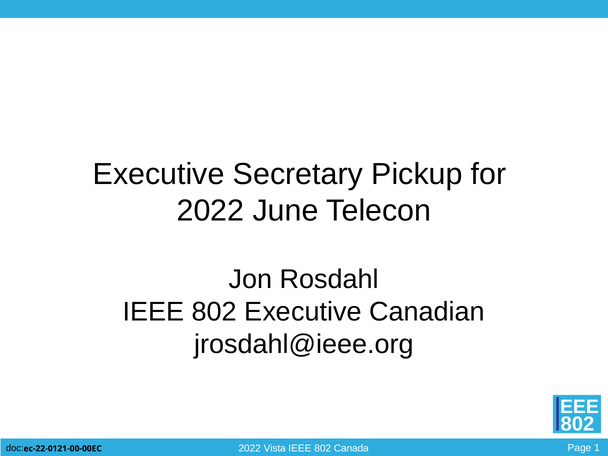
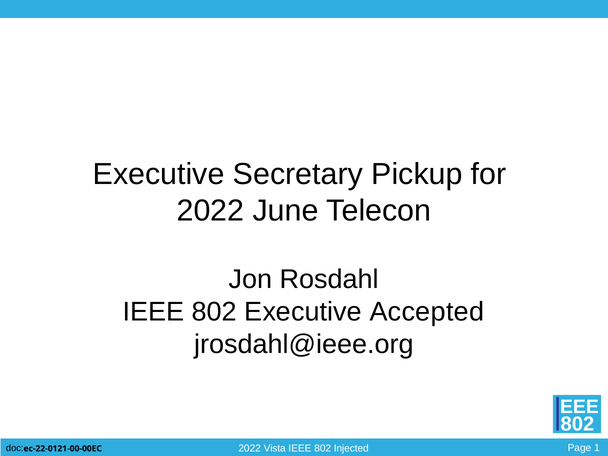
Canadian: Canadian -> Accepted
Canada: Canada -> Injected
